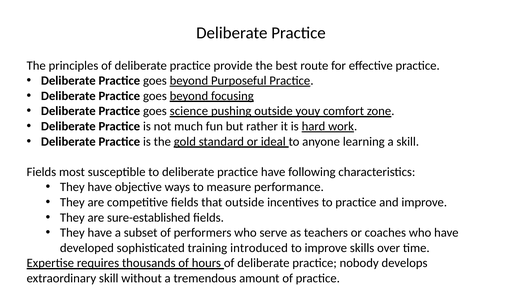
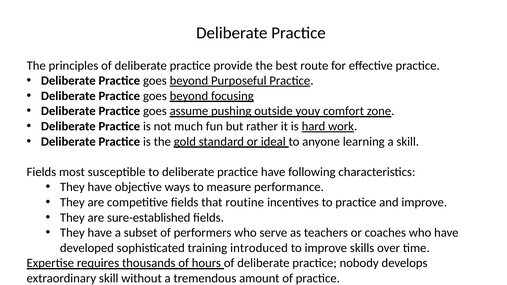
science: science -> assume
that outside: outside -> routine
